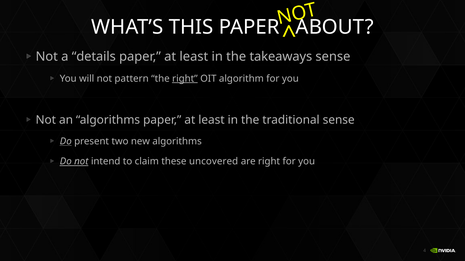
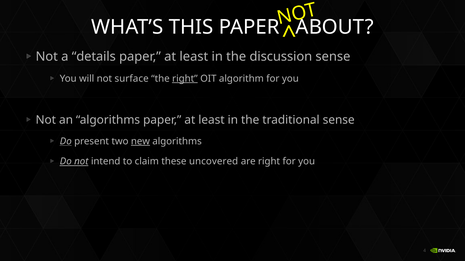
takeaways: takeaways -> discussion
pattern: pattern -> surface
new underline: none -> present
